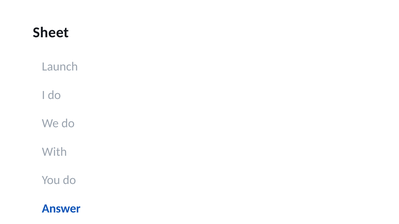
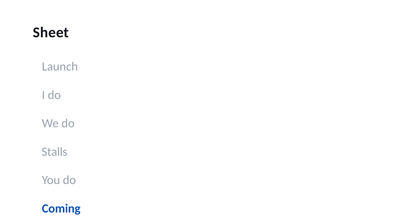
With: With -> Stalls
Answer: Answer -> Coming
